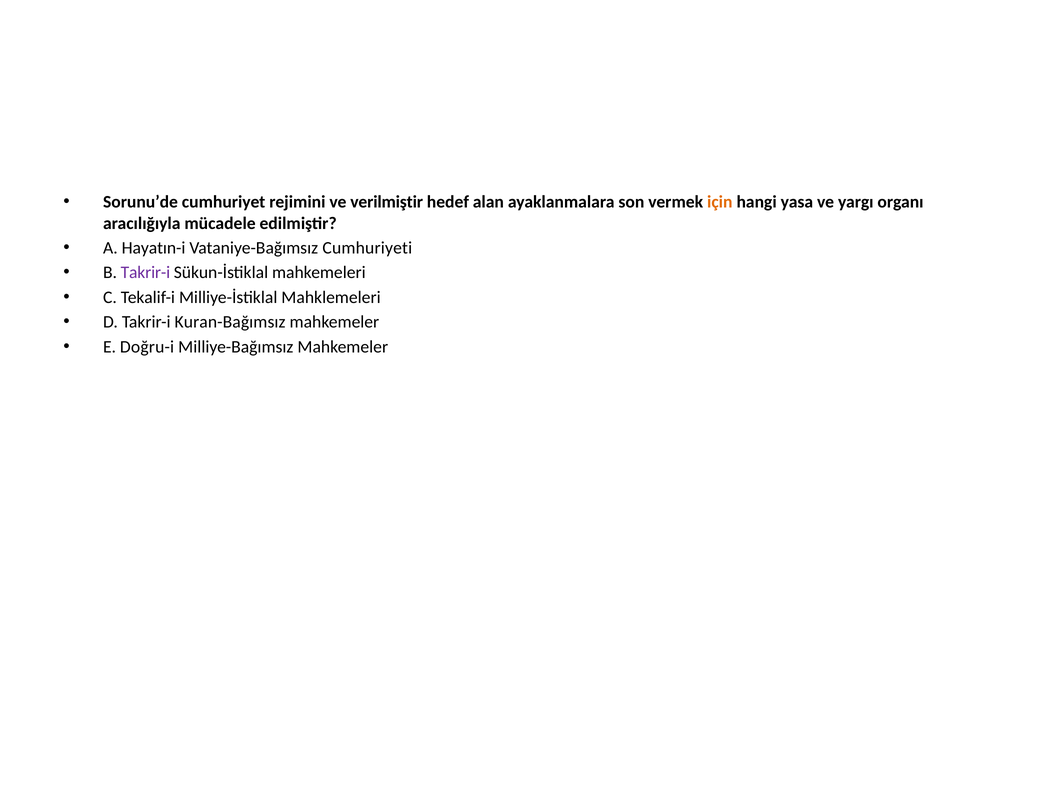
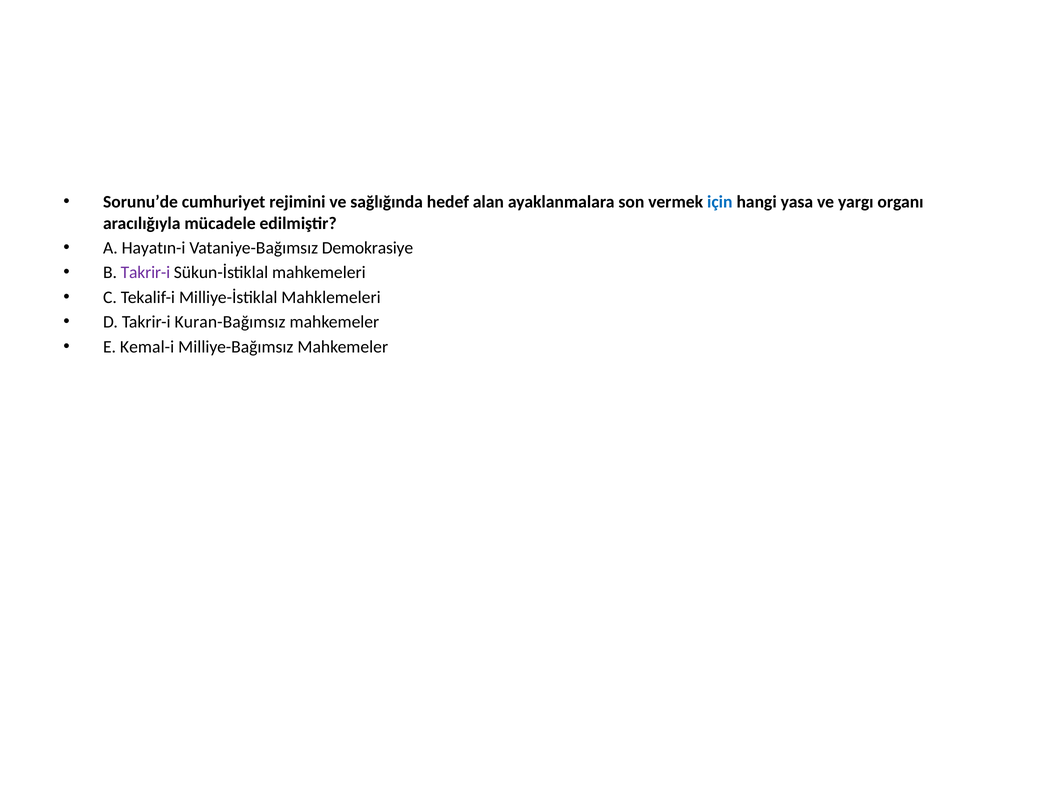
verilmiştir: verilmiştir -> sağlığında
için colour: orange -> blue
Cumhuriyeti: Cumhuriyeti -> Demokrasiye
Doğru-i: Doğru-i -> Kemal-i
